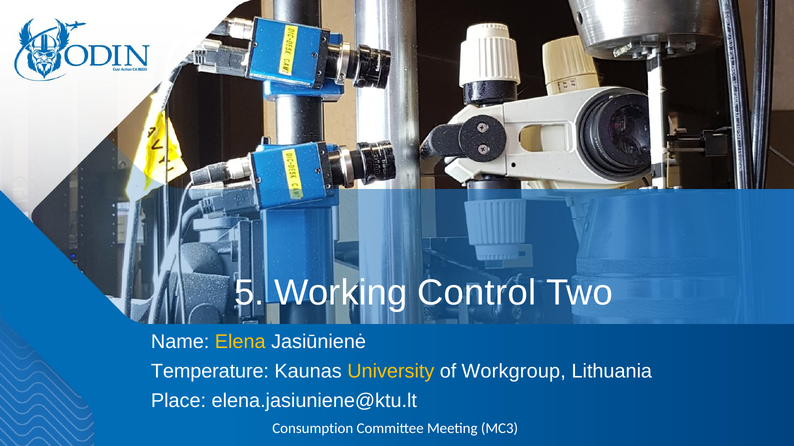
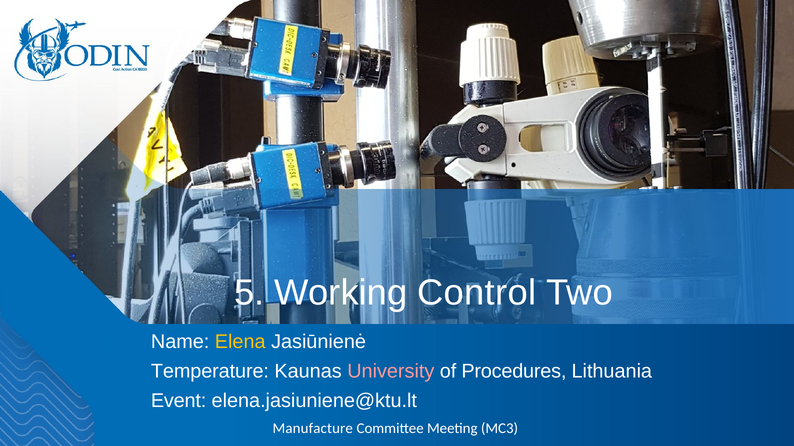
University colour: yellow -> pink
Workgroup: Workgroup -> Procedures
Place: Place -> Event
Consumption: Consumption -> Manufacture
